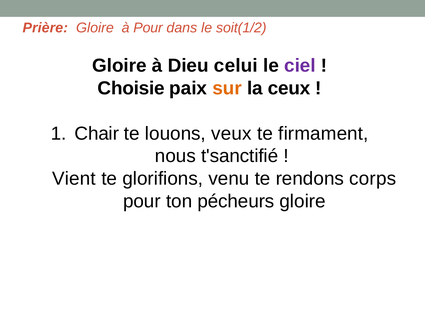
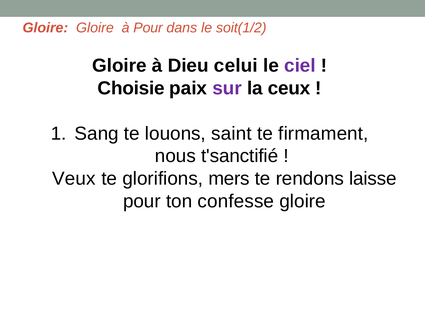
Prière at (45, 28): Prière -> Gloire
sur colour: orange -> purple
Chair: Chair -> Sang
veux: veux -> saint
Vient: Vient -> Veux
venu: venu -> mers
corps: corps -> laisse
pécheurs: pécheurs -> confesse
